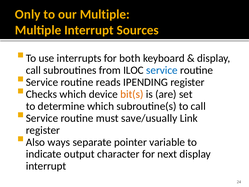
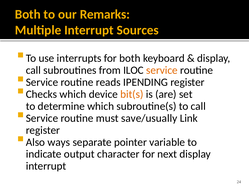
Only at (28, 14): Only -> Both
our Multiple: Multiple -> Remarks
service at (162, 70) colour: blue -> orange
